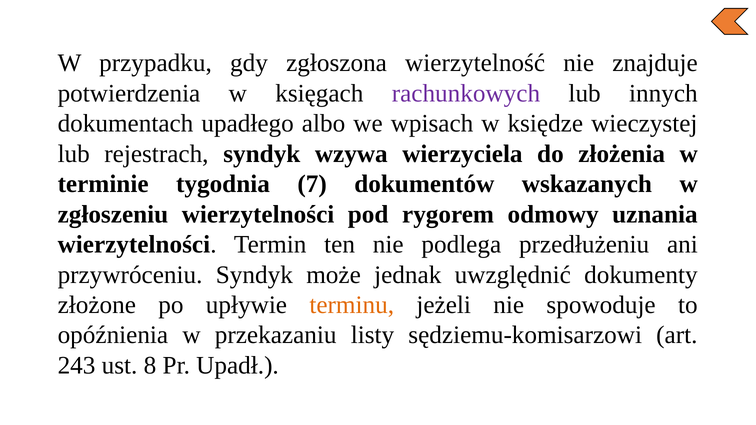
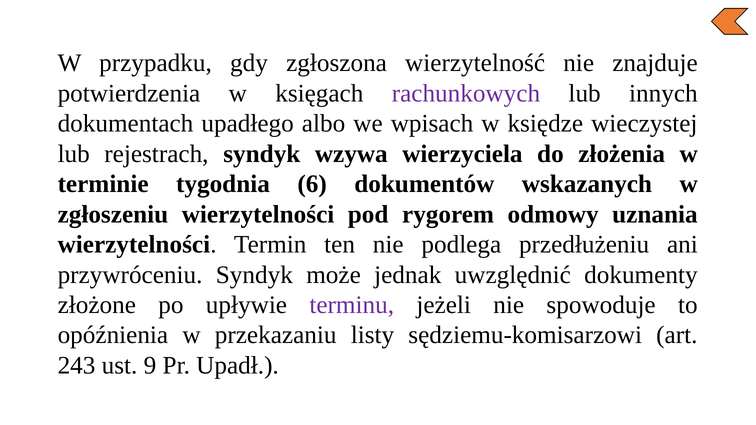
7: 7 -> 6
terminu colour: orange -> purple
8: 8 -> 9
